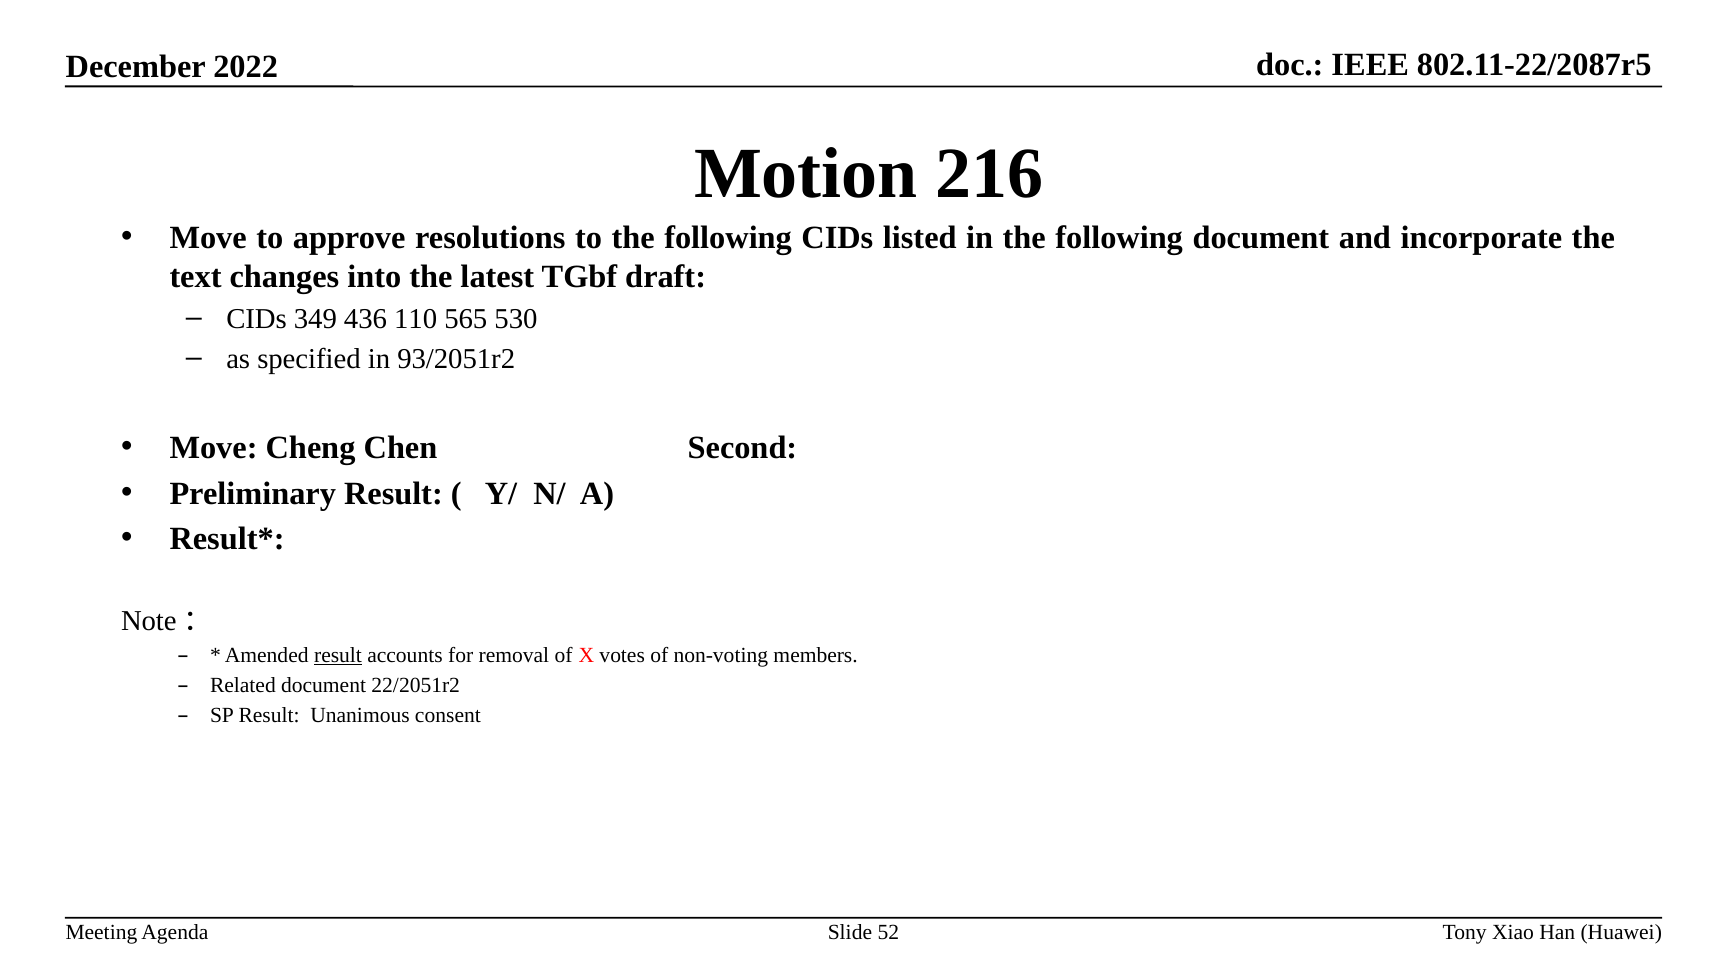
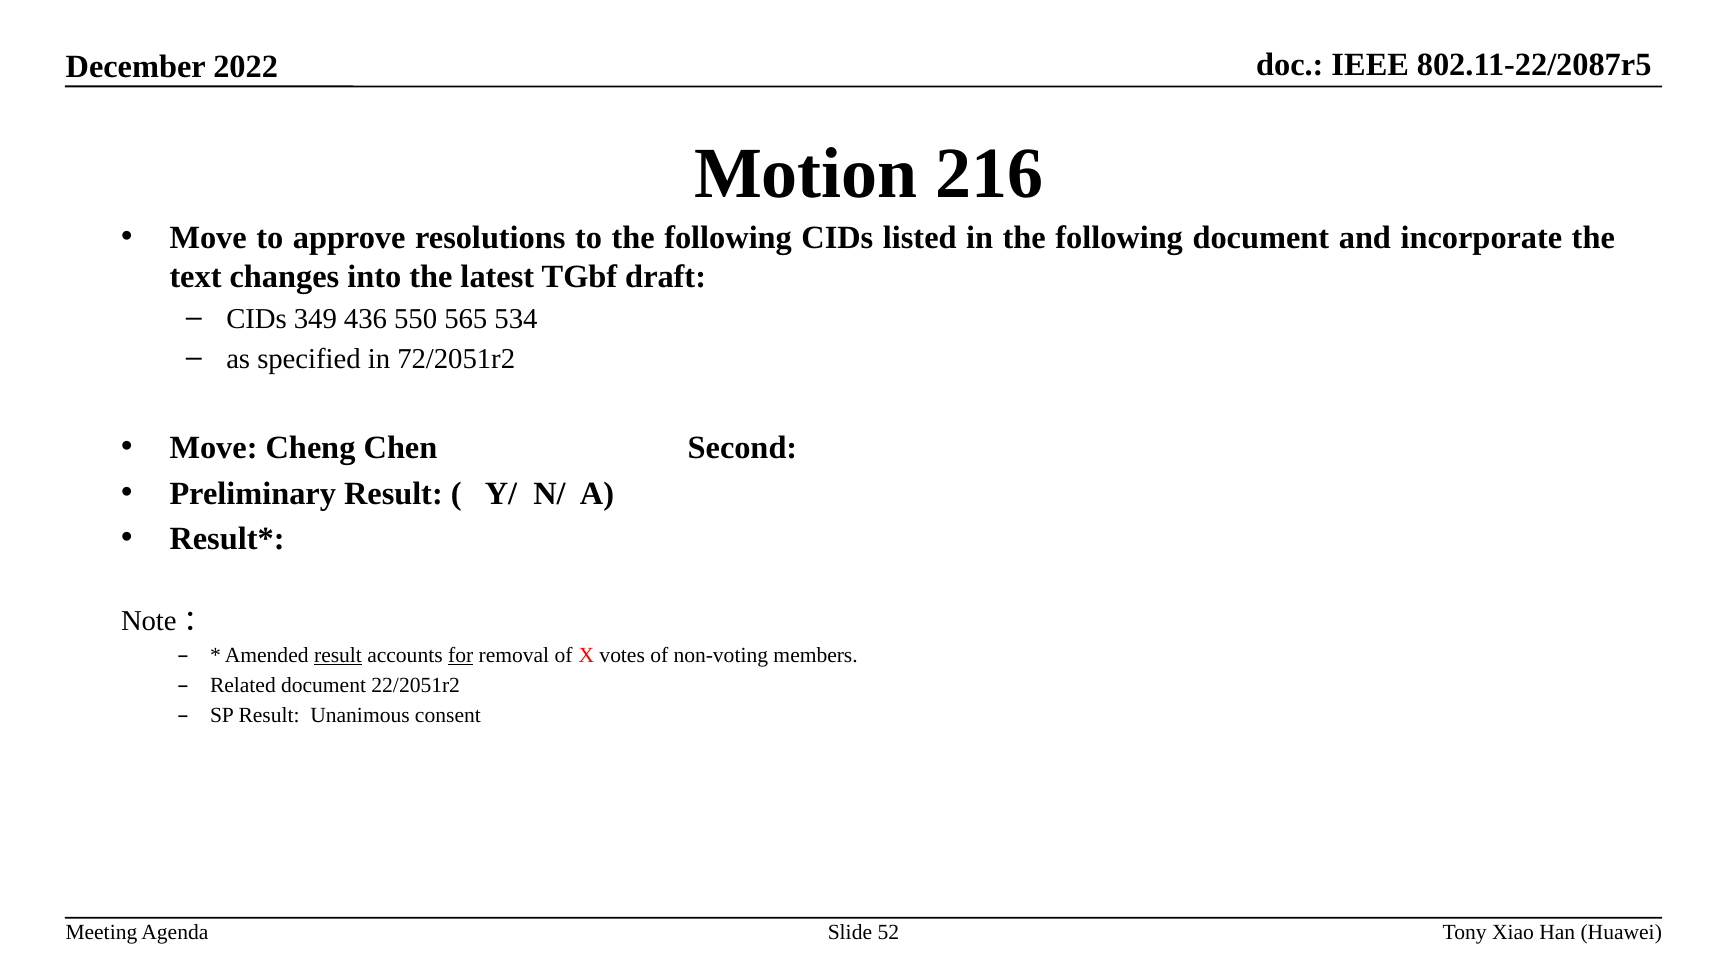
110: 110 -> 550
530: 530 -> 534
93/2051r2: 93/2051r2 -> 72/2051r2
for underline: none -> present
